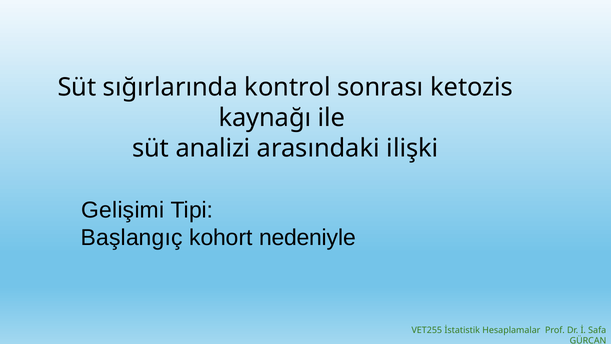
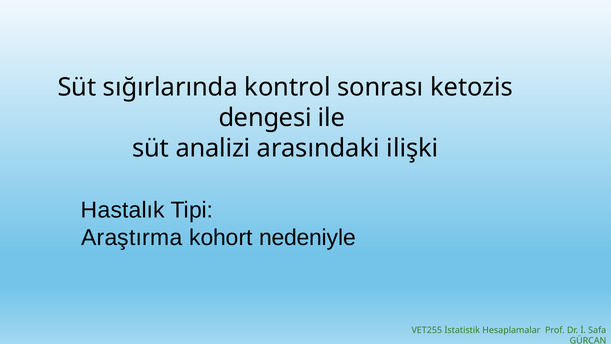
kaynağı: kaynağı -> dengesi
Gelişimi: Gelişimi -> Hastalık
Başlangıç: Başlangıç -> Araştırma
